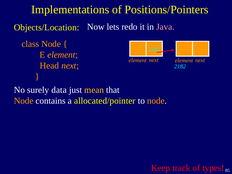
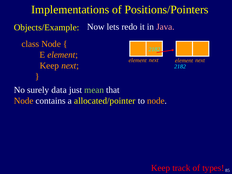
Objects/Location: Objects/Location -> Objects/Example
Head at (49, 66): Head -> Keep
mean colour: yellow -> light green
